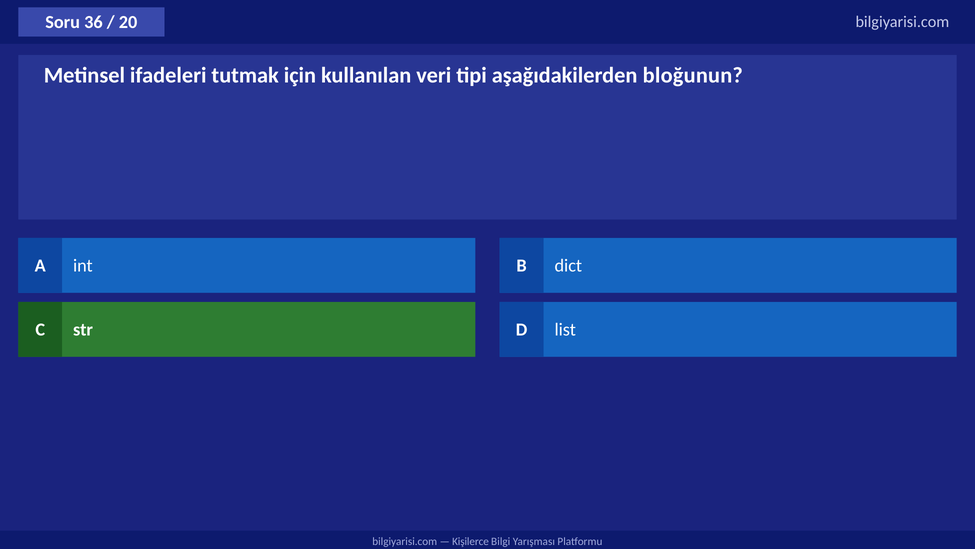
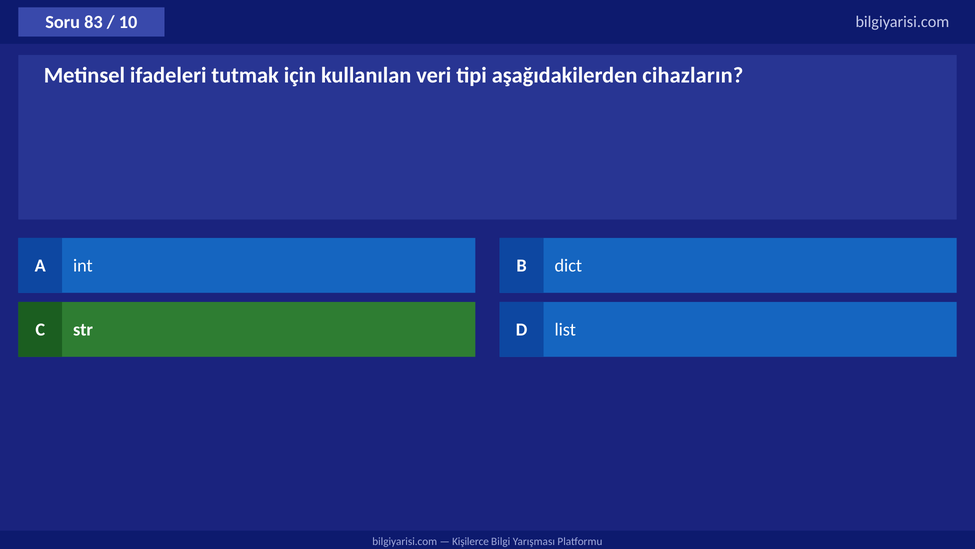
36: 36 -> 83
20: 20 -> 10
bloğunun: bloğunun -> cihazların
